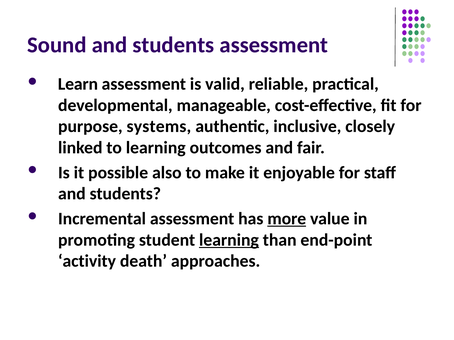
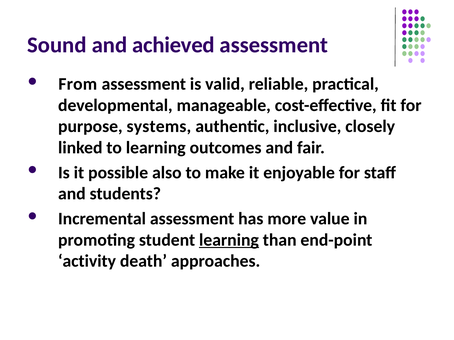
Sound and students: students -> achieved
Learn: Learn -> From
more underline: present -> none
